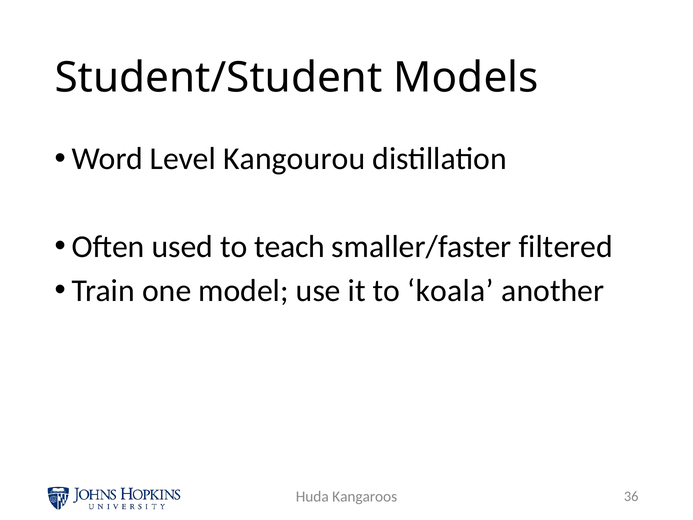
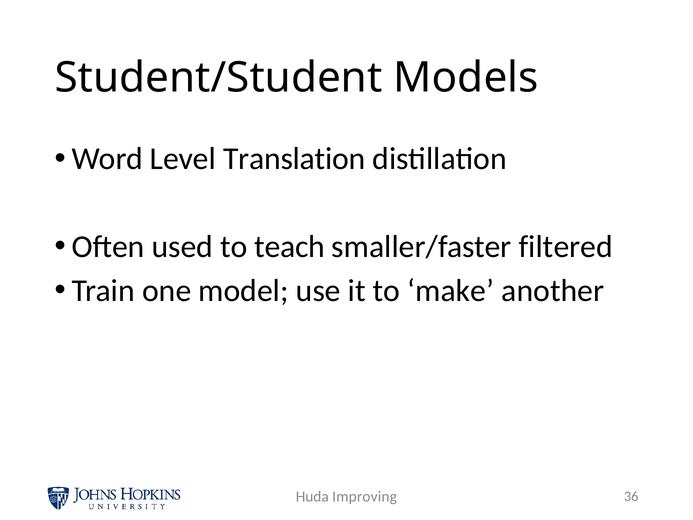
Kangourou: Kangourou -> Translation
koala: koala -> make
Kangaroos: Kangaroos -> Improving
